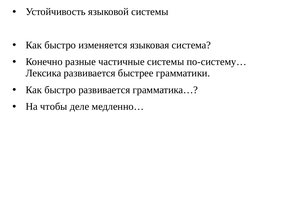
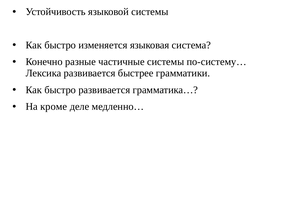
чтобы: чтобы -> кроме
